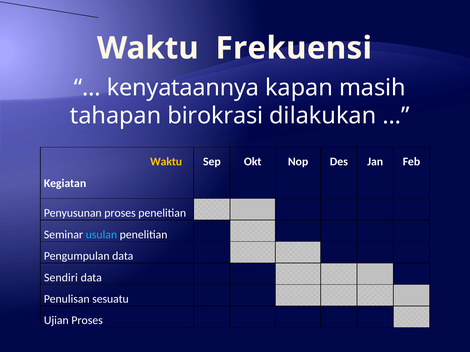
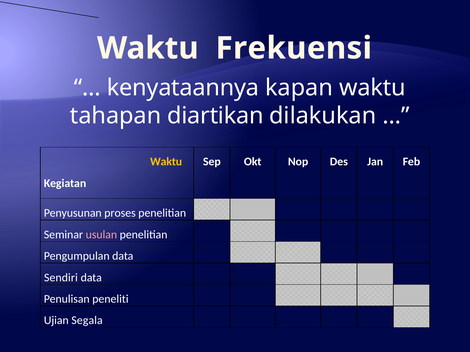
kapan masih: masih -> waktu
birokrasi: birokrasi -> diartikan
usulan colour: light blue -> pink
sesuatu: sesuatu -> peneliti
Ujian Proses: Proses -> Segala
